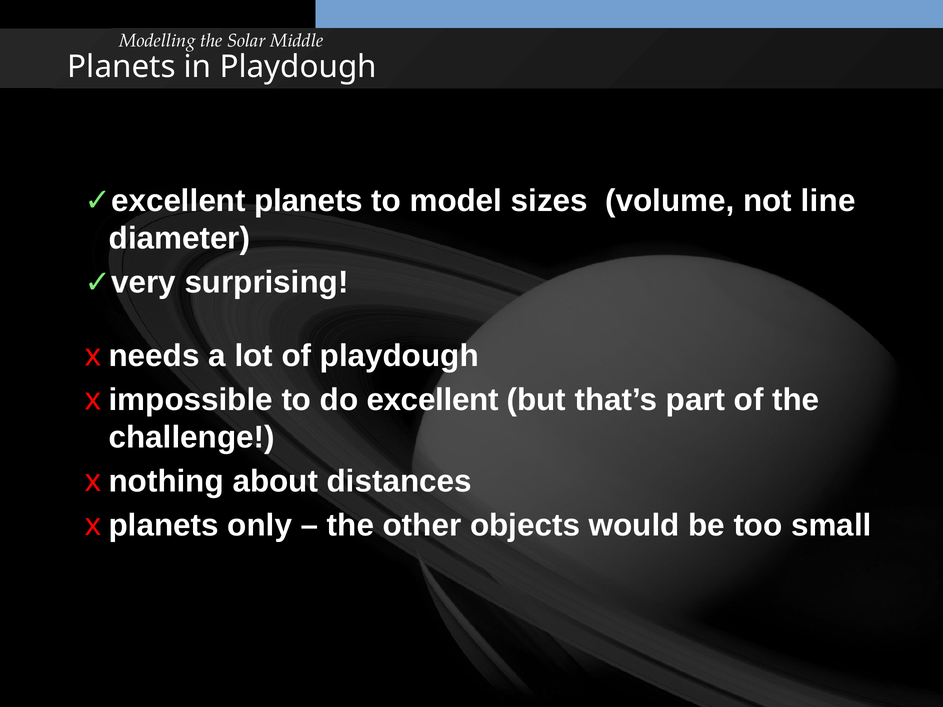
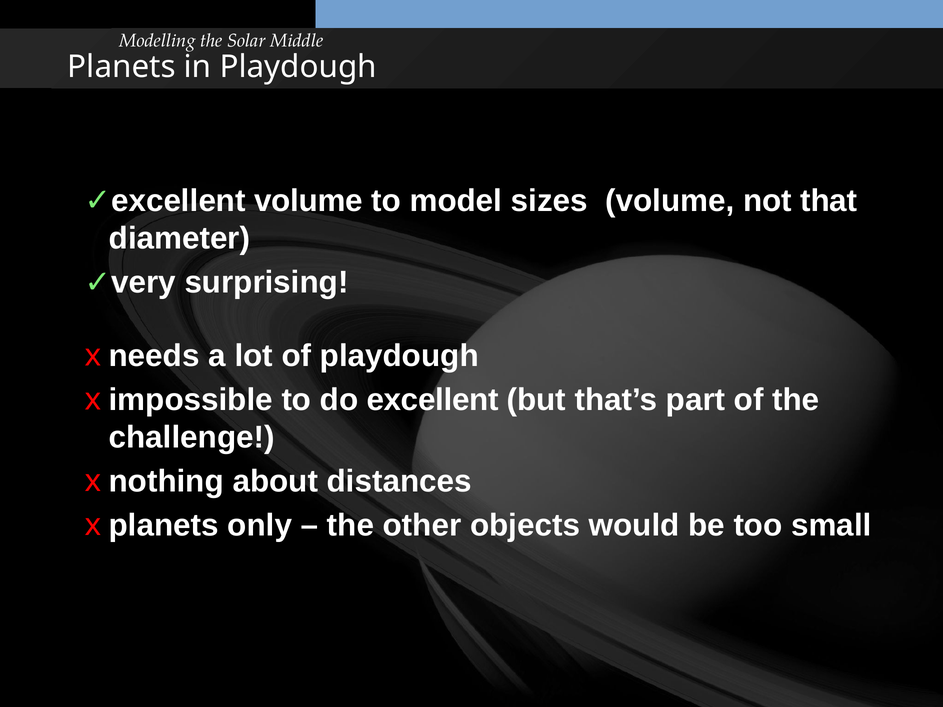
planets at (309, 201): planets -> volume
line: line -> that
